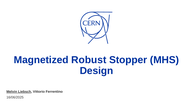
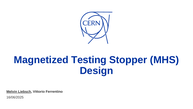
Robust: Robust -> Testing
